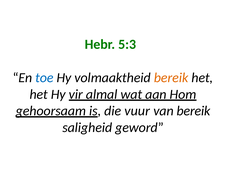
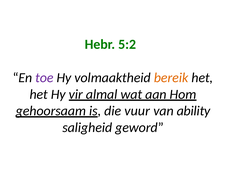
5:3: 5:3 -> 5:2
toe colour: blue -> purple
van bereik: bereik -> ability
